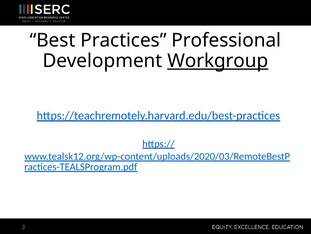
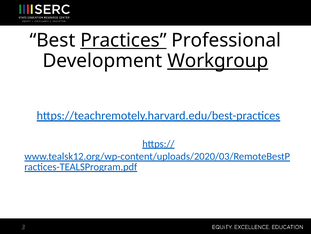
Practices underline: none -> present
